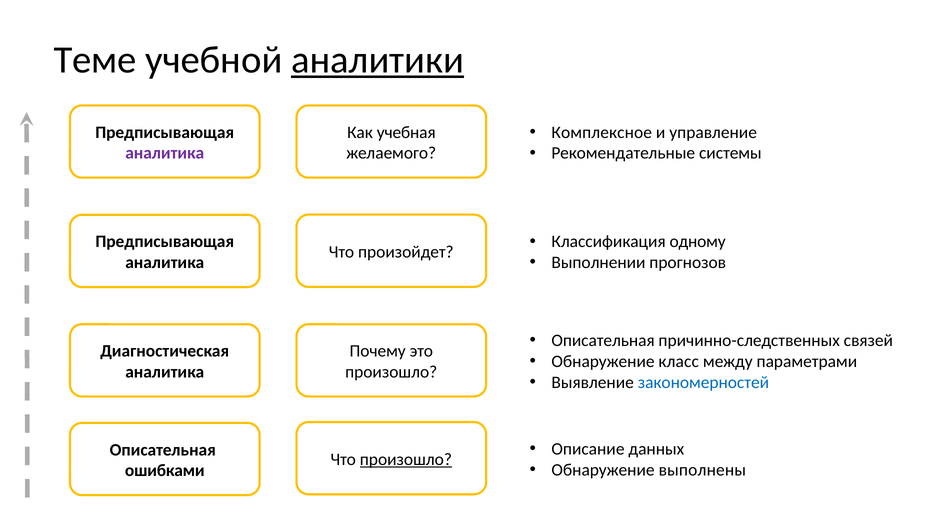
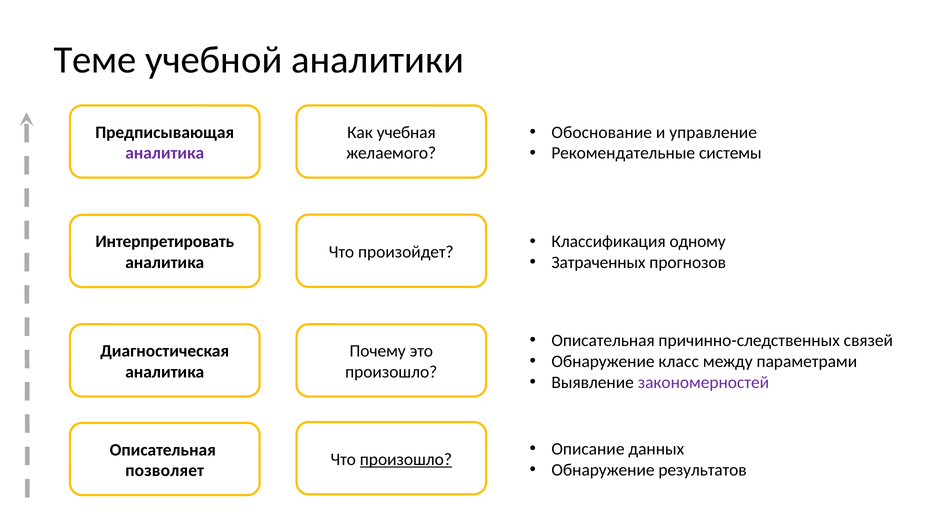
аналитики underline: present -> none
Комплексное: Комплексное -> Обоснование
Предписывающая at (165, 241): Предписывающая -> Интерпретировать
Выполнении: Выполнении -> Затраченных
закономерностей colour: blue -> purple
выполнены: выполнены -> результатов
ошибками: ошибками -> позволяет
